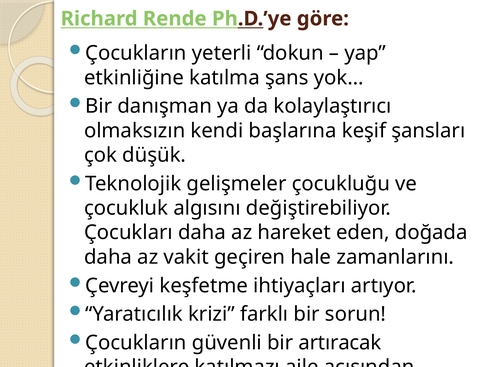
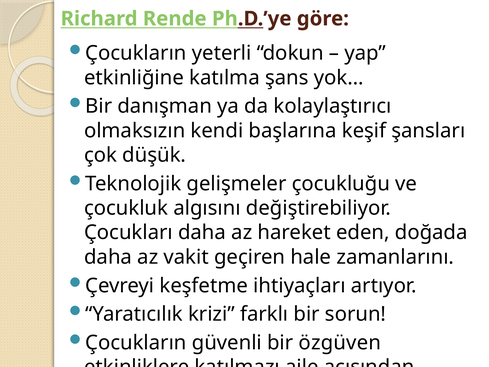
artıracak: artıracak -> özgüven
